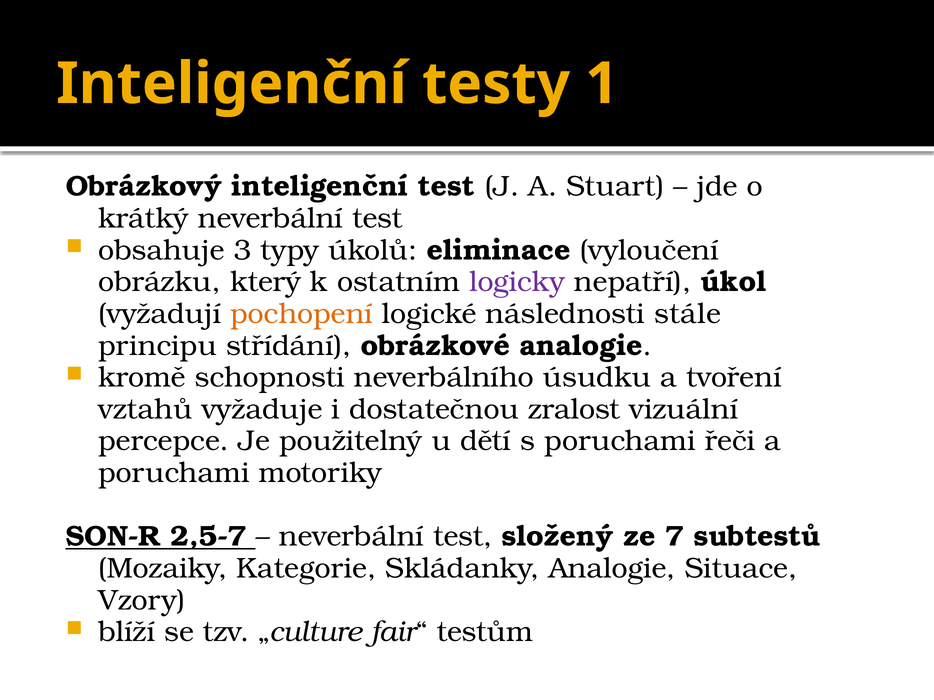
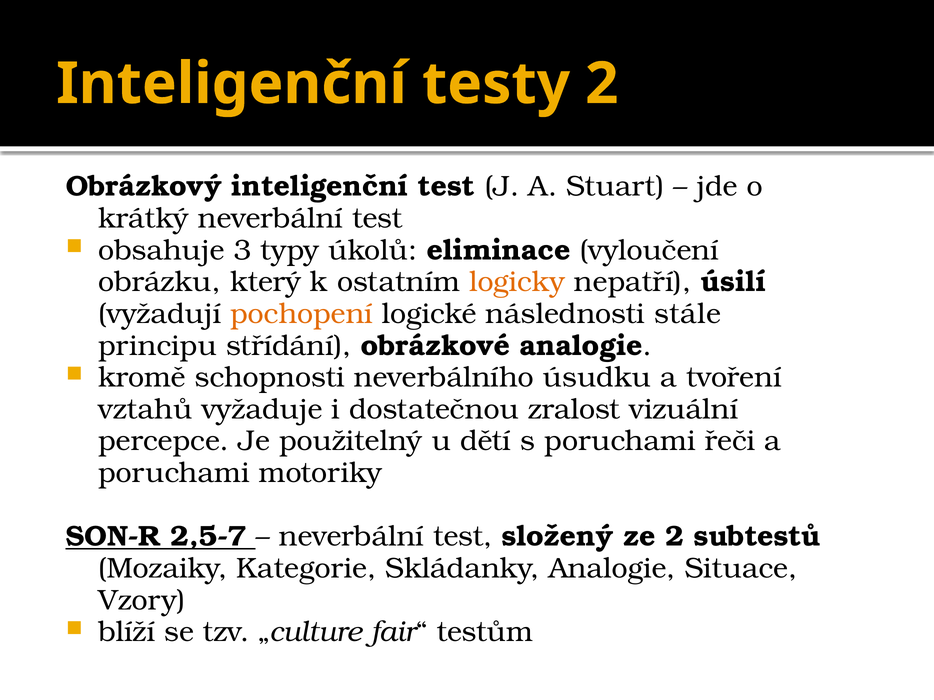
testy 1: 1 -> 2
logicky colour: purple -> orange
úkol: úkol -> úsilí
ze 7: 7 -> 2
